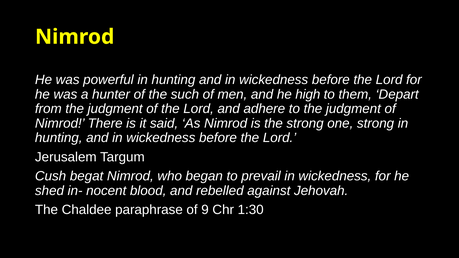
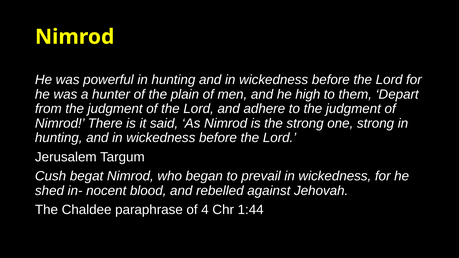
such: such -> plain
9: 9 -> 4
1:30: 1:30 -> 1:44
